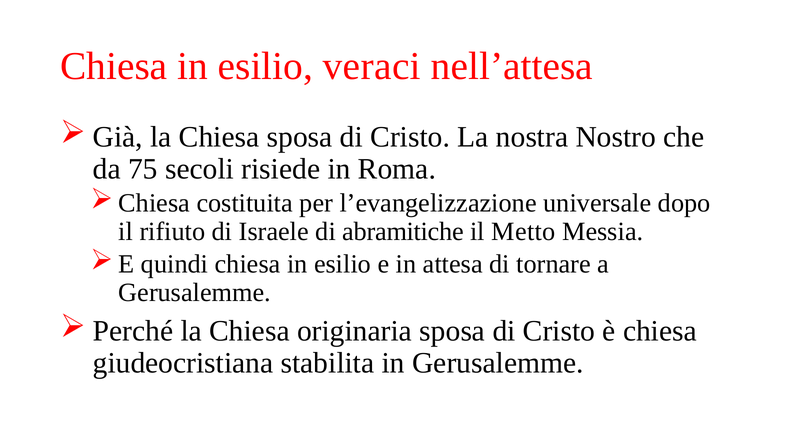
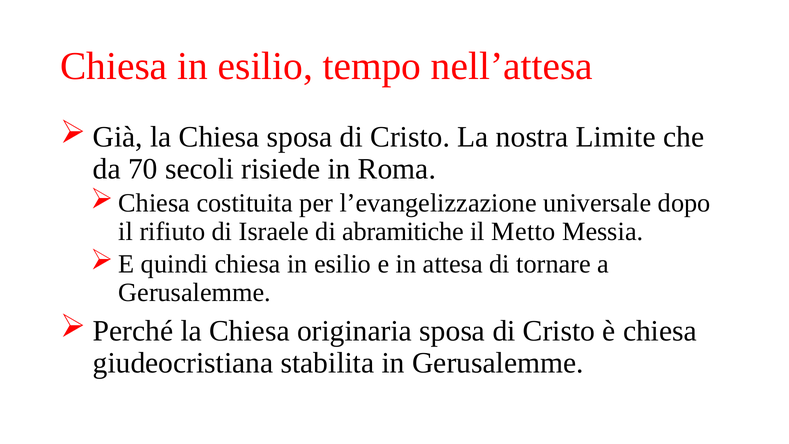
veraci: veraci -> tempo
Nostro: Nostro -> Limite
75: 75 -> 70
